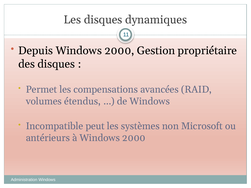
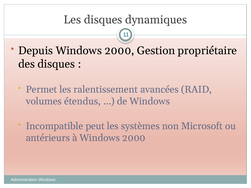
compensations: compensations -> ralentissement
